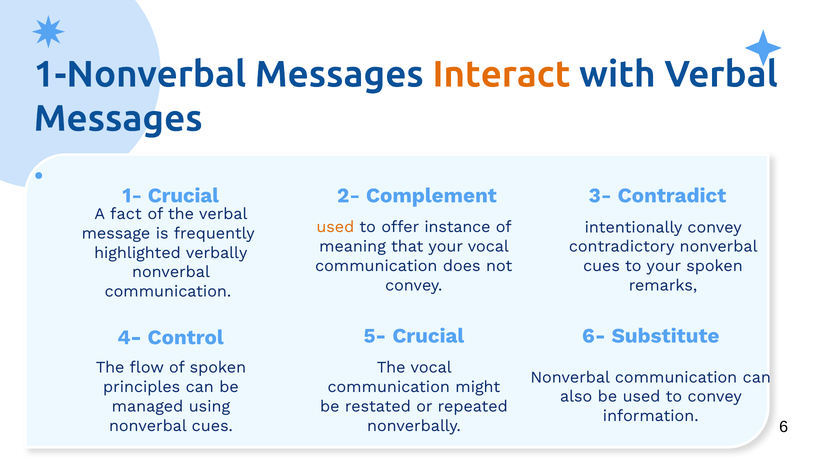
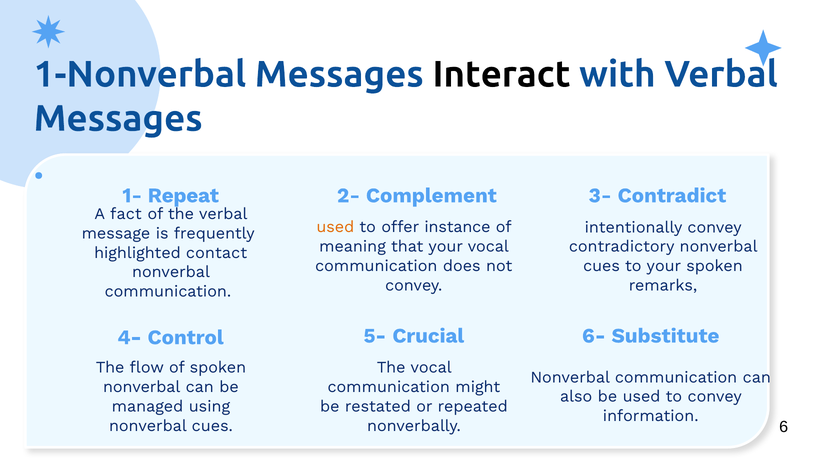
Interact colour: orange -> black
1- Crucial: Crucial -> Repeat
verbally: verbally -> contact
principles at (142, 387): principles -> nonverbal
